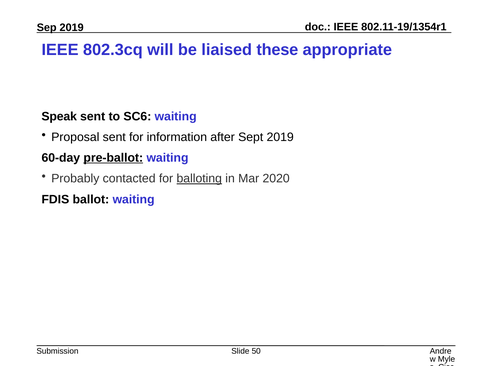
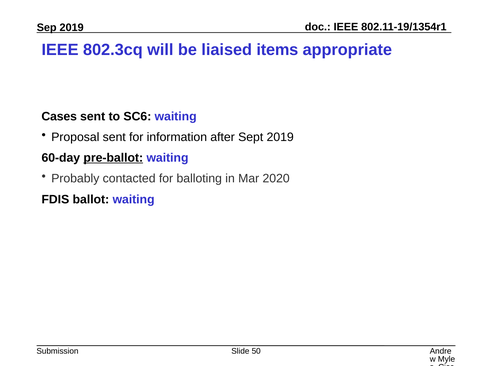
these: these -> items
Speak: Speak -> Cases
balloting underline: present -> none
